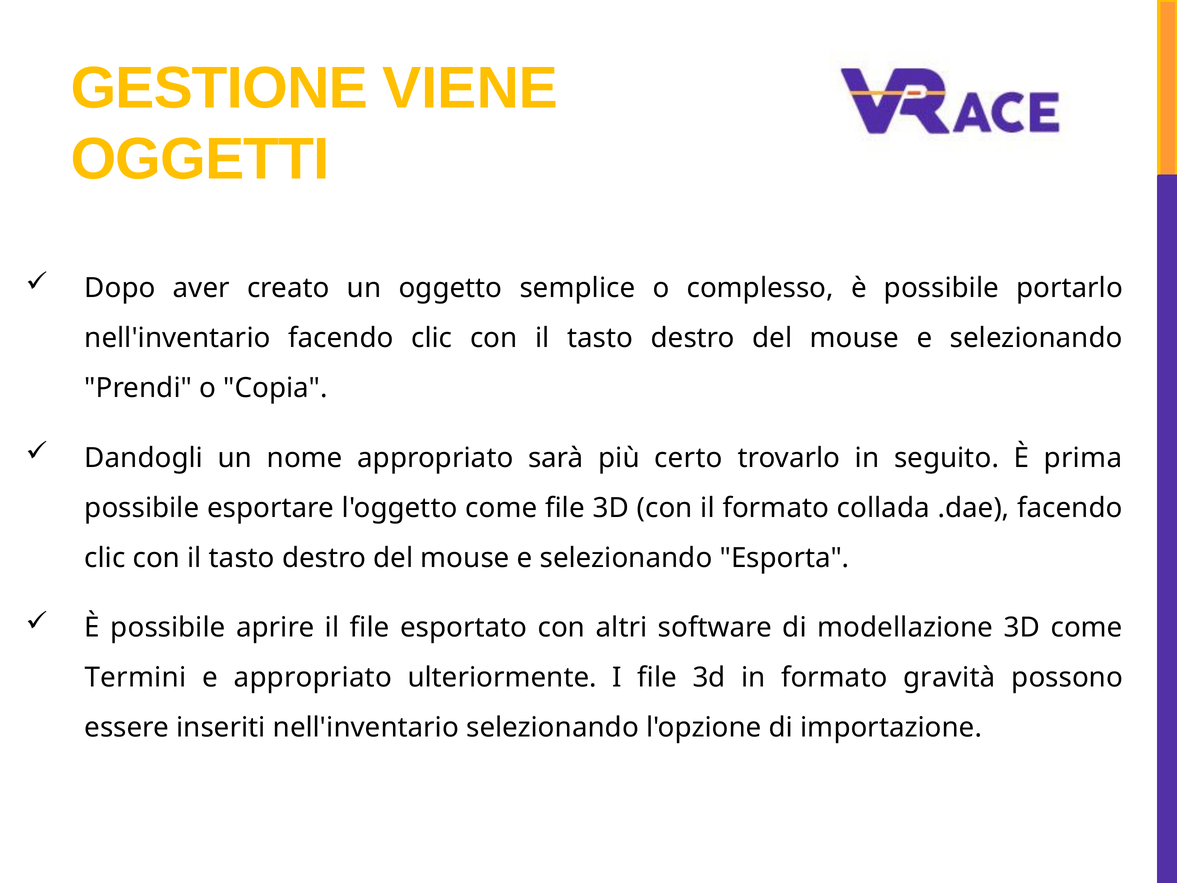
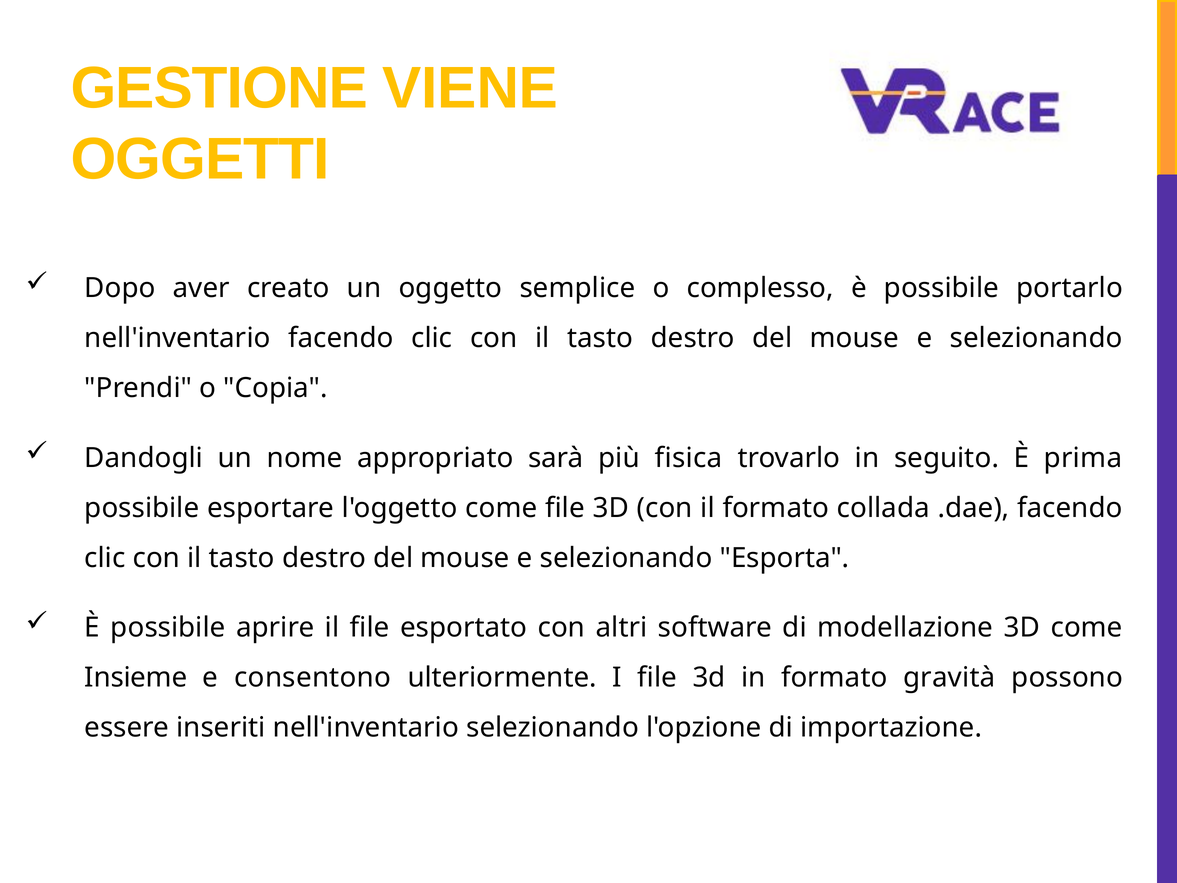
certo: certo -> fisica
Termini: Termini -> Insieme
e appropriato: appropriato -> consentono
